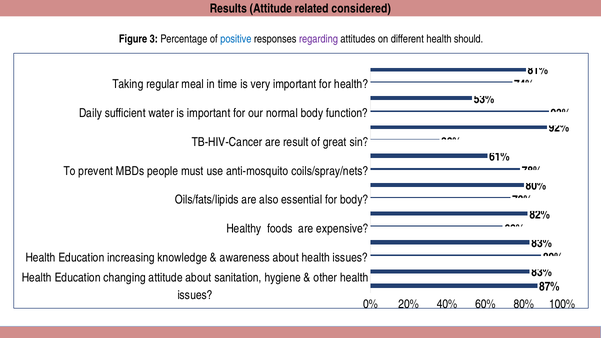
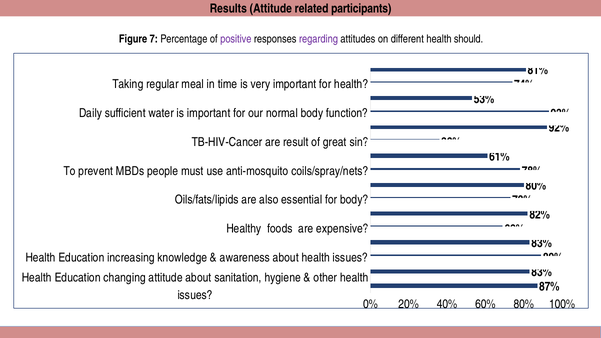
considered: considered -> participants
3: 3 -> 7
positive colour: blue -> purple
